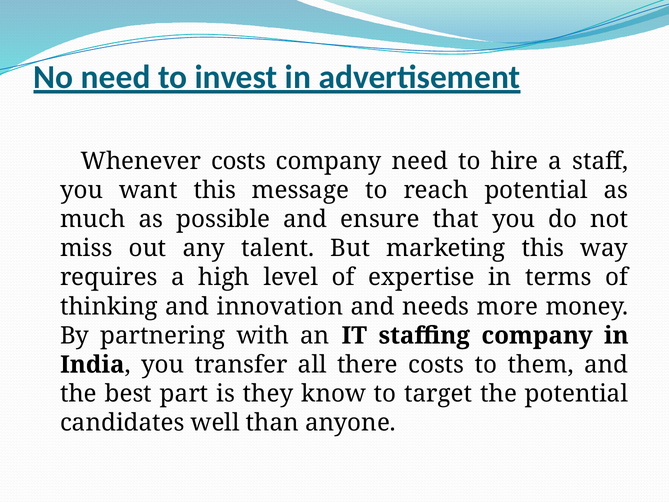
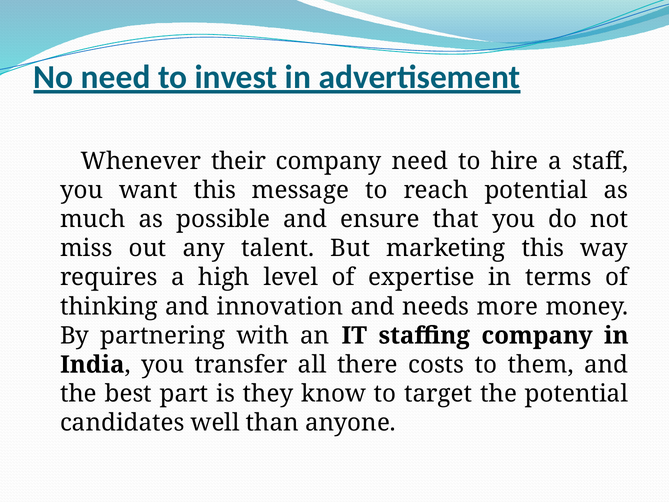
Whenever costs: costs -> their
